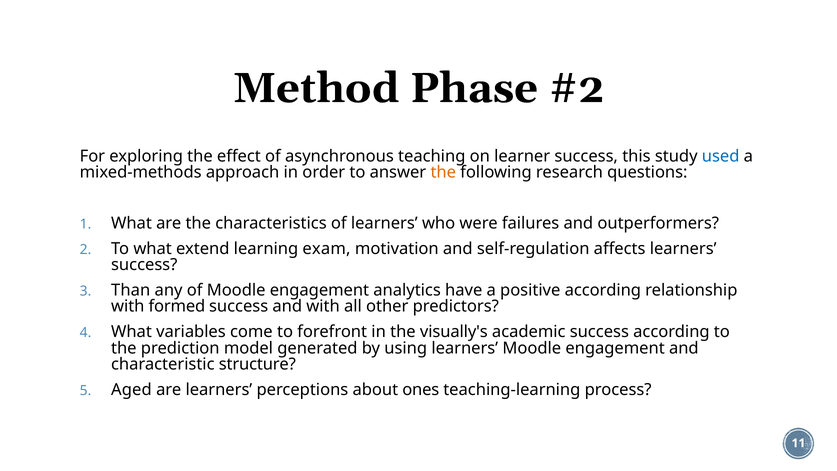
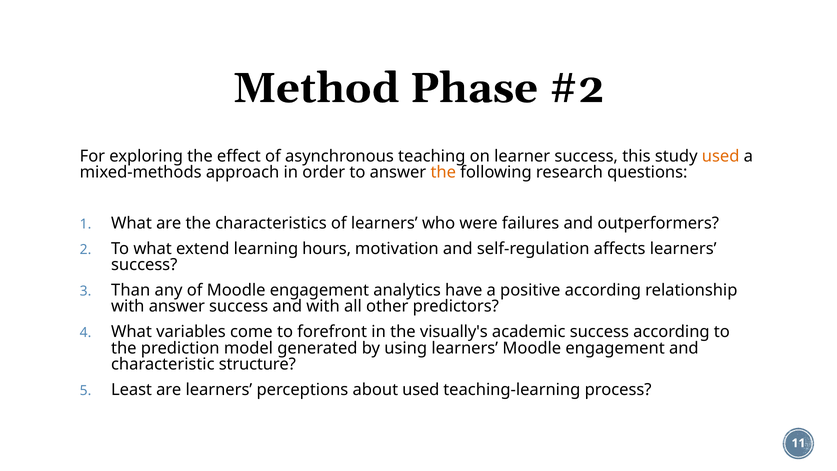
used at (721, 156) colour: blue -> orange
exam: exam -> hours
with formed: formed -> answer
Aged: Aged -> Least
about ones: ones -> used
